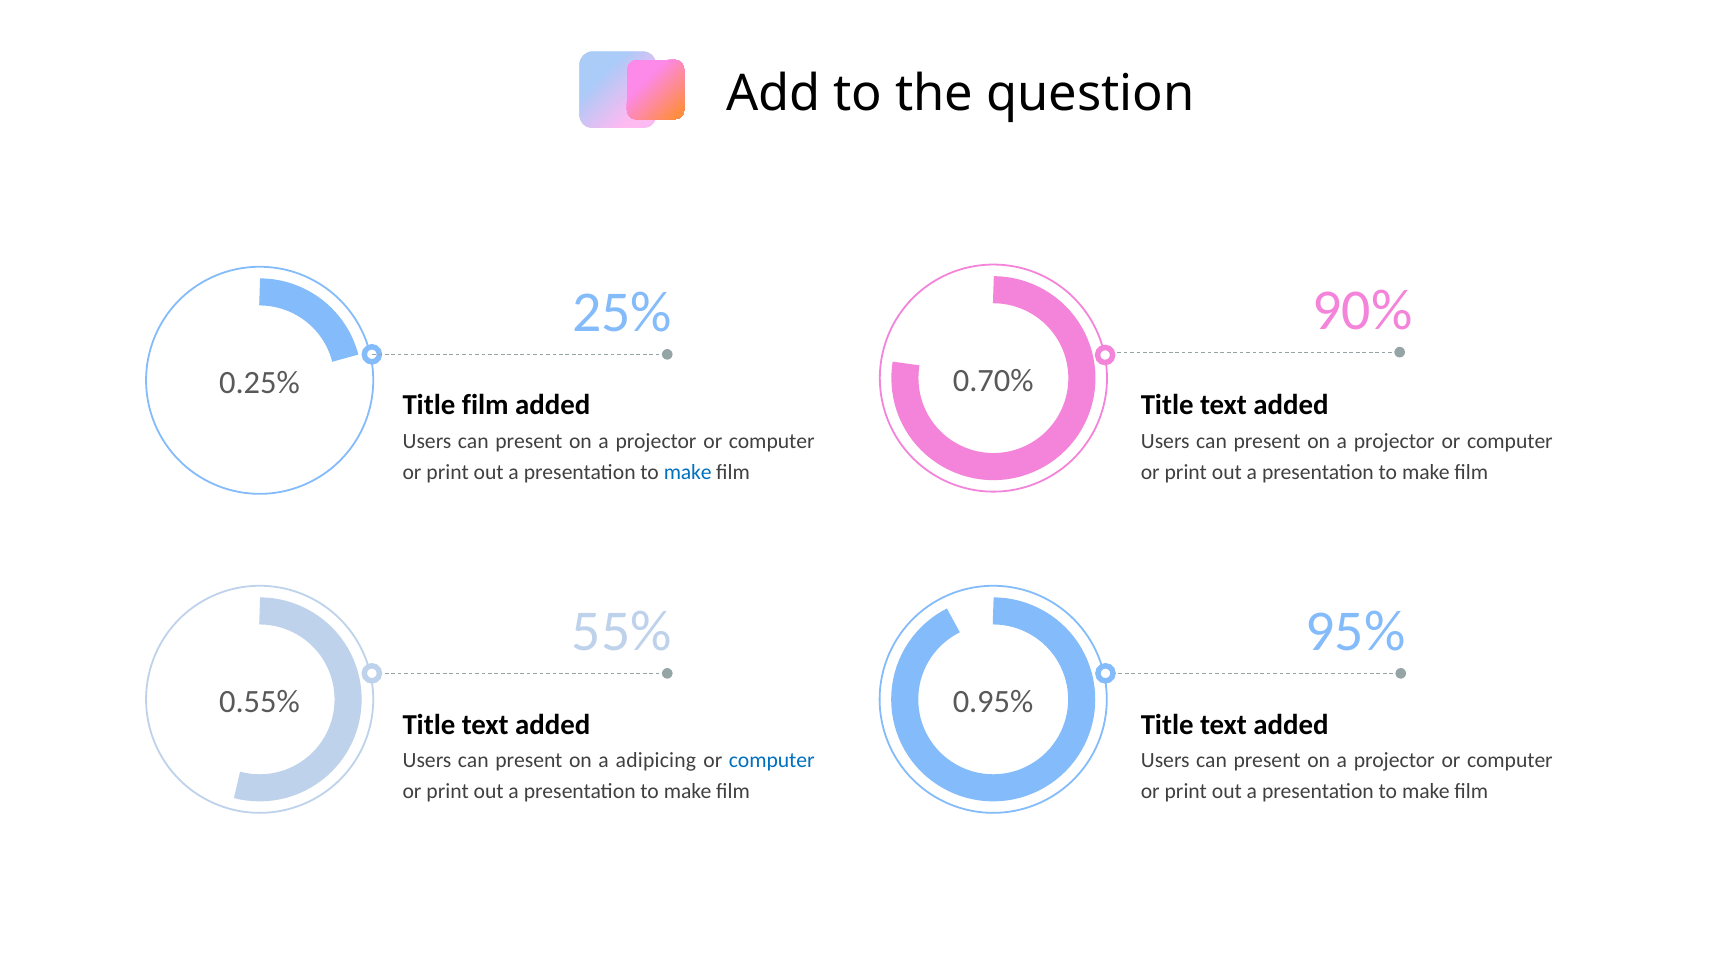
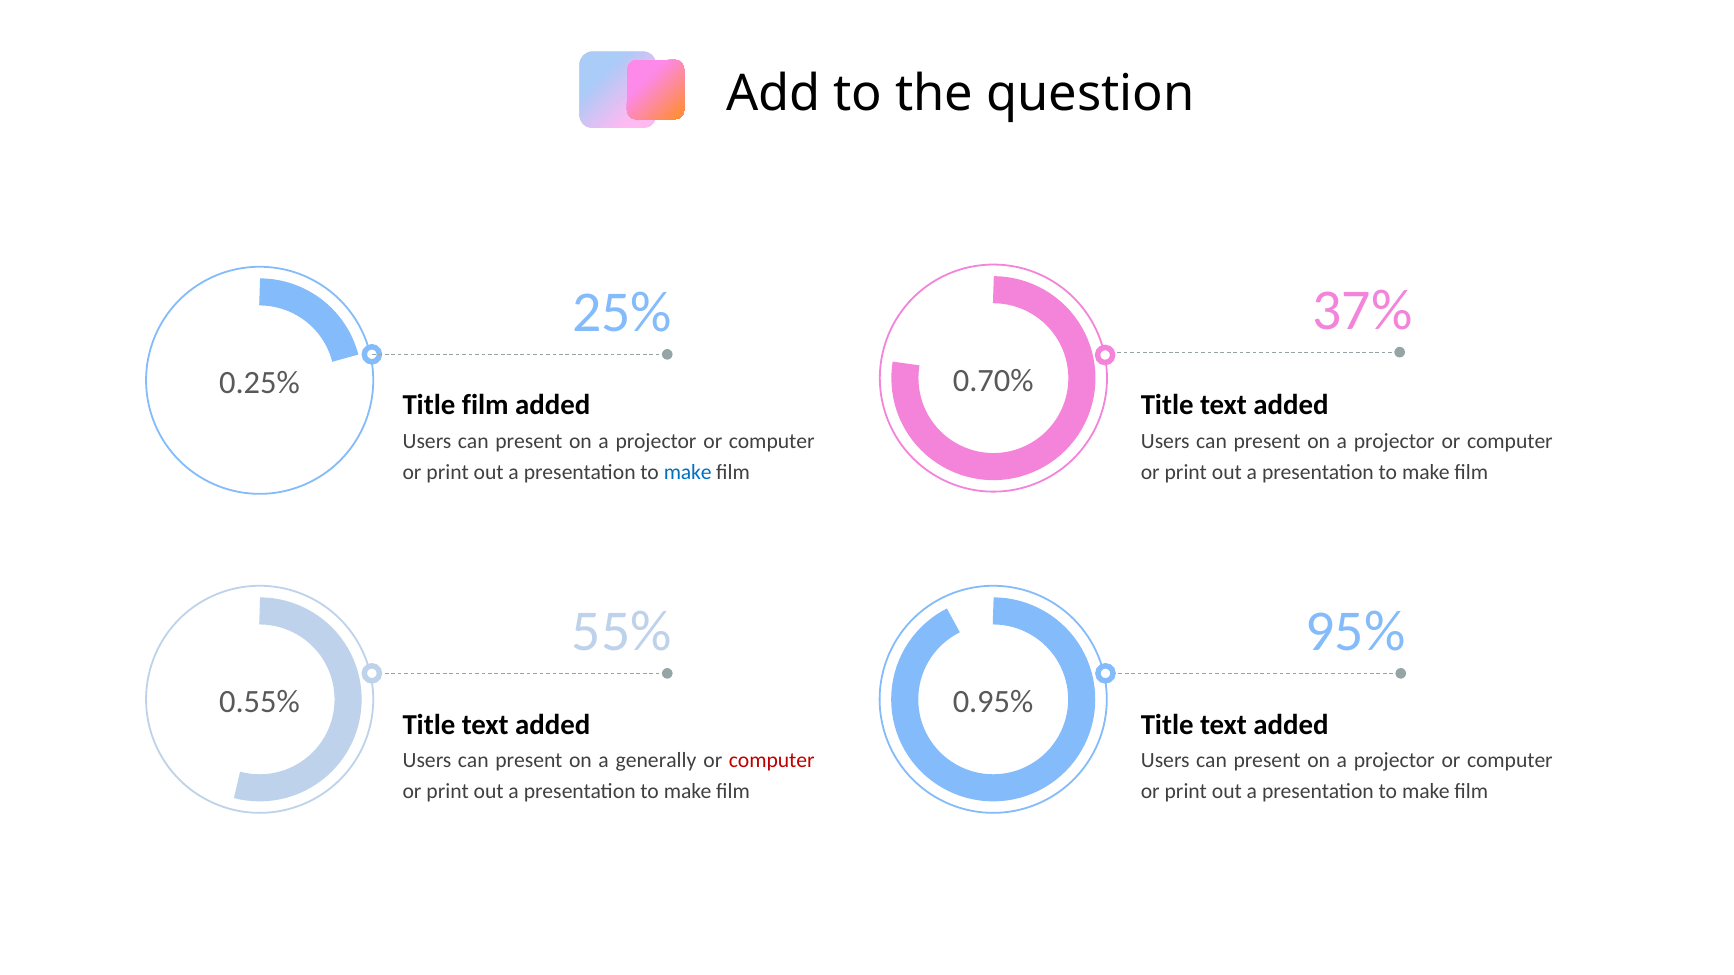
90%: 90% -> 37%
adipicing: adipicing -> generally
computer at (772, 761) colour: blue -> red
